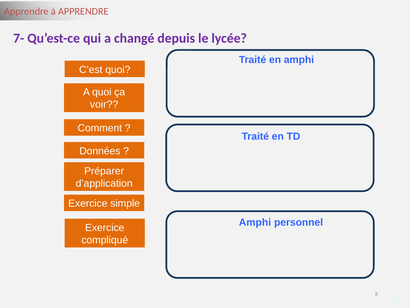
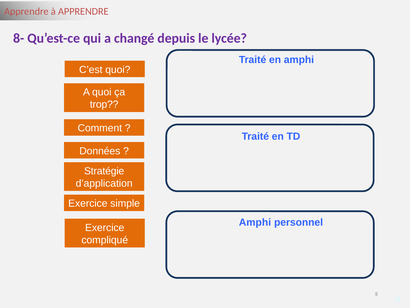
7-: 7- -> 8-
voir: voir -> trop
Préparer: Préparer -> Stratégie
